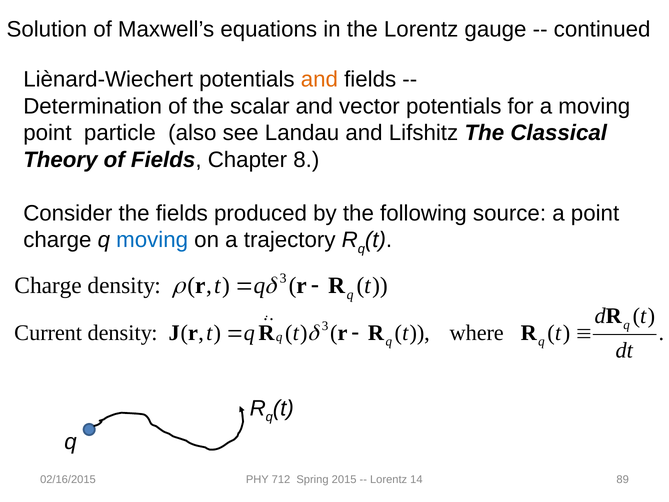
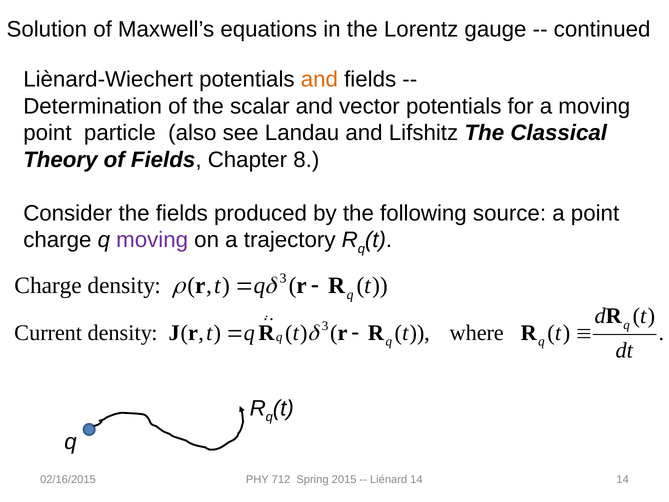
moving at (152, 240) colour: blue -> purple
Lorentz at (389, 479): Lorentz -> Liénard
14 89: 89 -> 14
